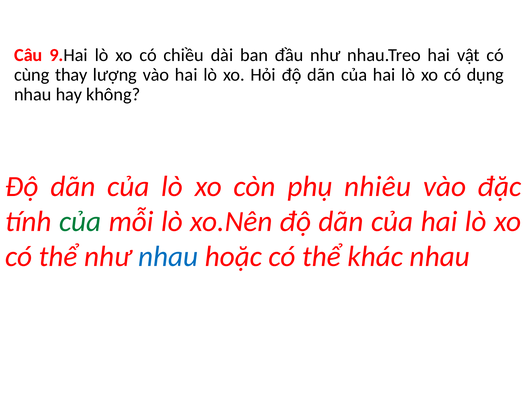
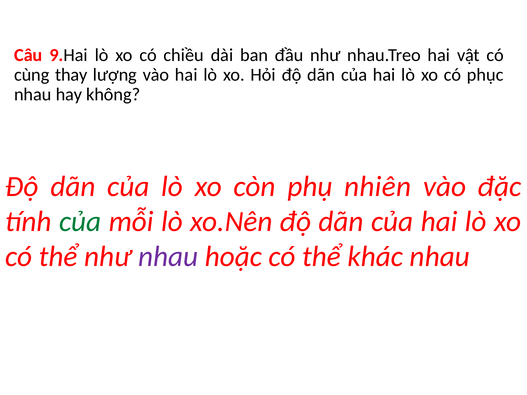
dụng: dụng -> phục
nhiêu: nhiêu -> nhiên
nhau at (168, 257) colour: blue -> purple
